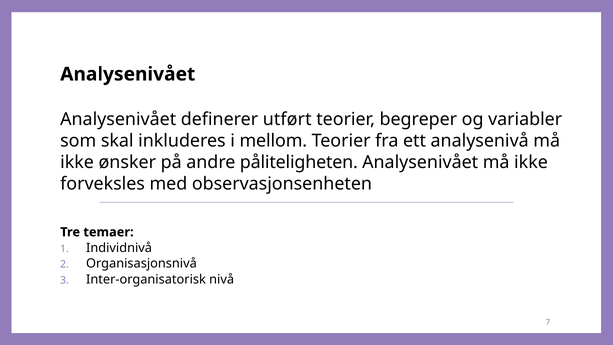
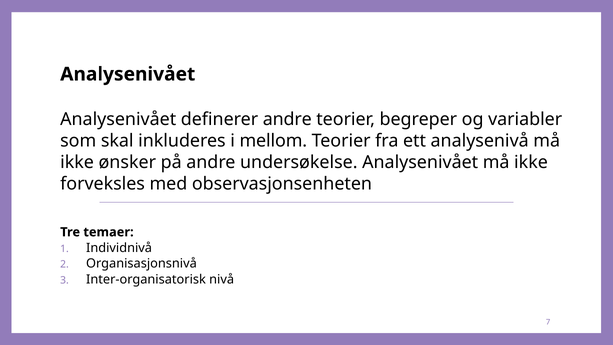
definerer utført: utført -> andre
påliteligheten: påliteligheten -> undersøkelse
